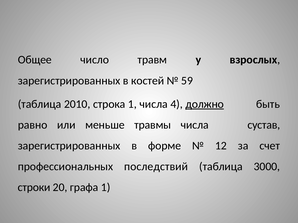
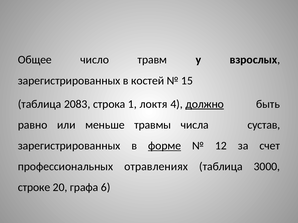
59: 59 -> 15
2010: 2010 -> 2083
1 числа: числа -> локтя
форме underline: none -> present
последствий: последствий -> отравлениях
строки: строки -> строке
графа 1: 1 -> 6
